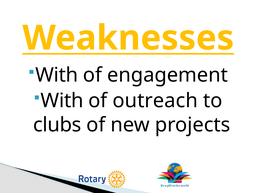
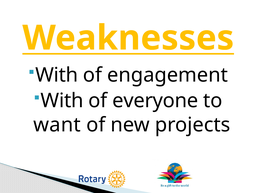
outreach: outreach -> everyone
clubs: clubs -> want
